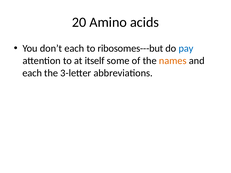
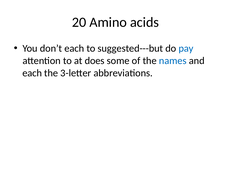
ribosomes---but: ribosomes---but -> suggested---but
itself: itself -> does
names colour: orange -> blue
